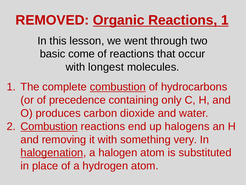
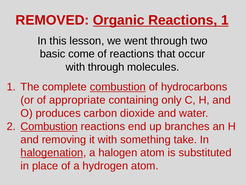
with longest: longest -> through
precedence: precedence -> appropriate
halogens: halogens -> branches
very: very -> take
